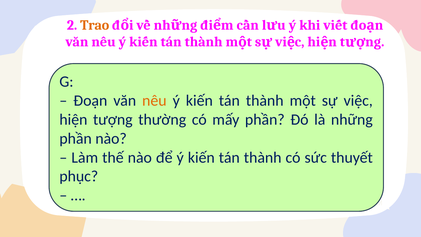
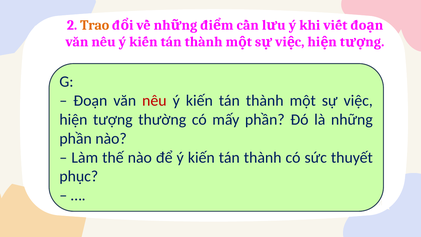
nêu colour: orange -> red
